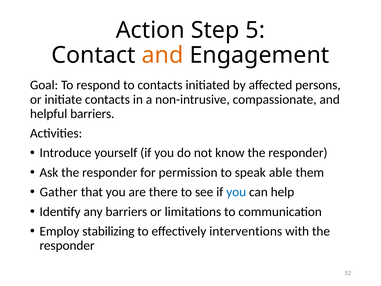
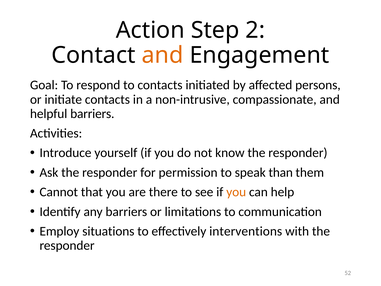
5: 5 -> 2
able: able -> than
Gather: Gather -> Cannot
you at (236, 192) colour: blue -> orange
stabilizing: stabilizing -> situations
